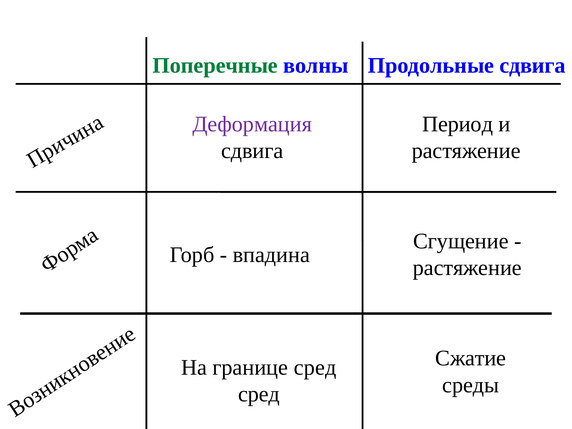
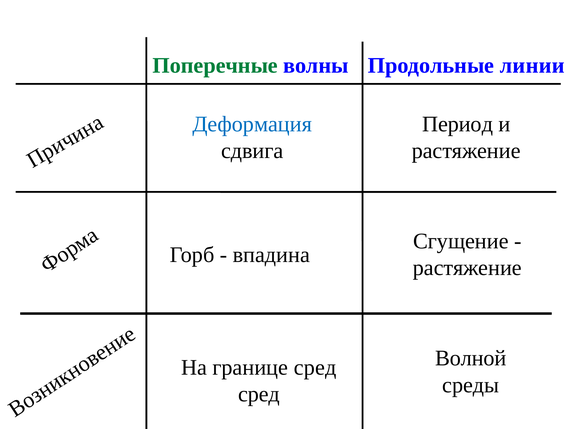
Продольные сдвига: сдвига -> линии
Деформация colour: purple -> blue
Сжатие: Сжатие -> Волной
